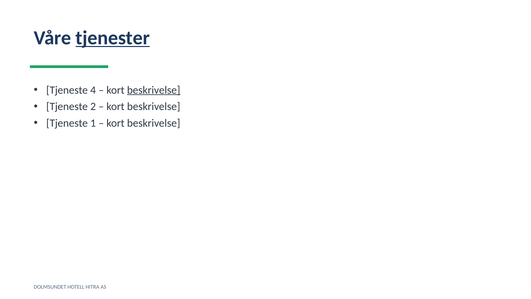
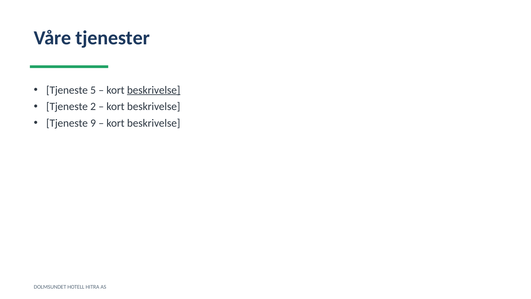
tjenester underline: present -> none
4: 4 -> 5
1: 1 -> 9
